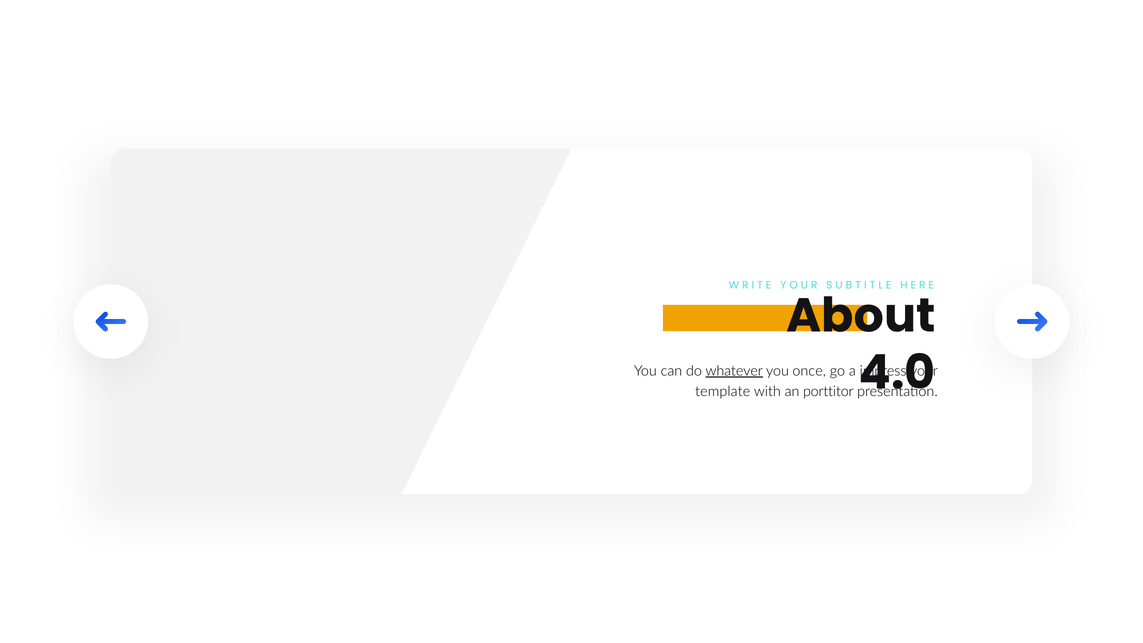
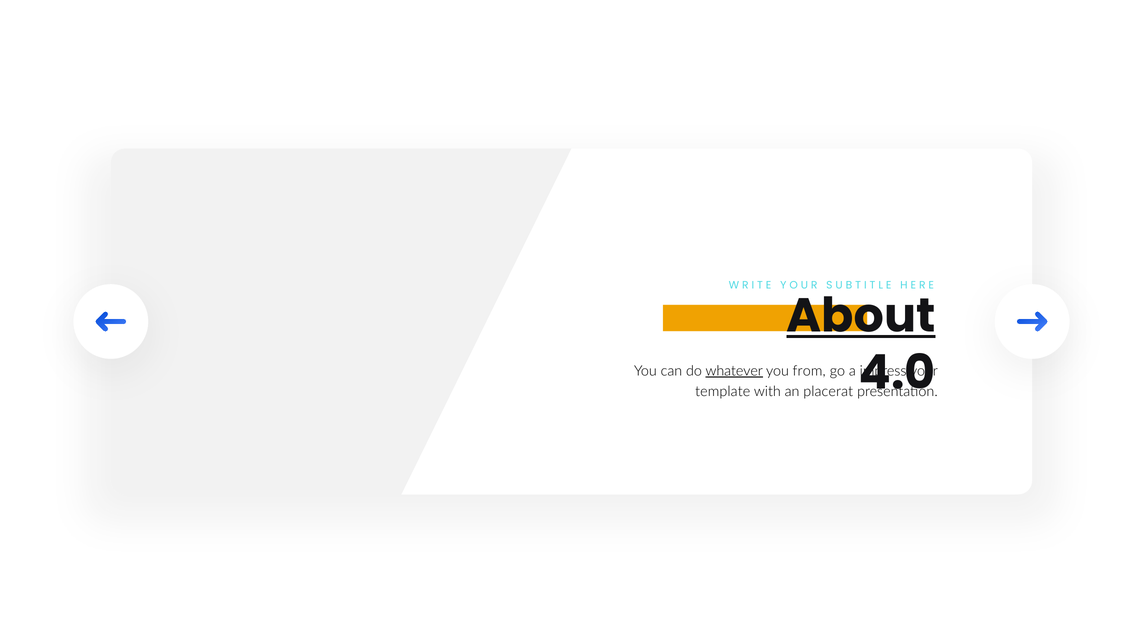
About underline: none -> present
once: once -> from
porttitor: porttitor -> placerat
